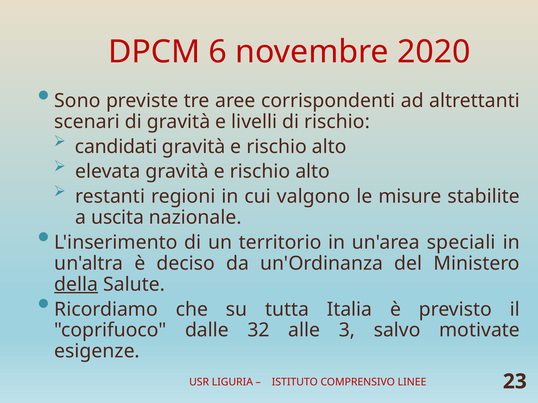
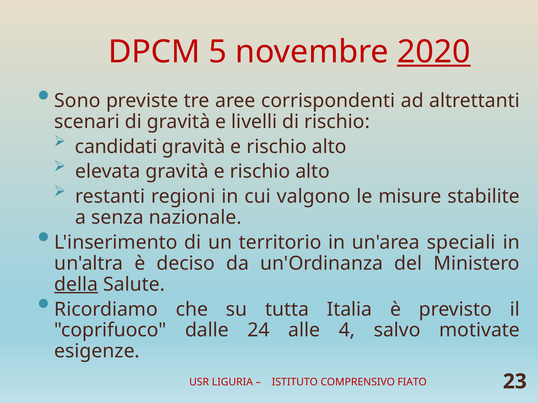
6: 6 -> 5
2020 underline: none -> present
uscita: uscita -> senza
32: 32 -> 24
3: 3 -> 4
LINEE: LINEE -> FIATO
